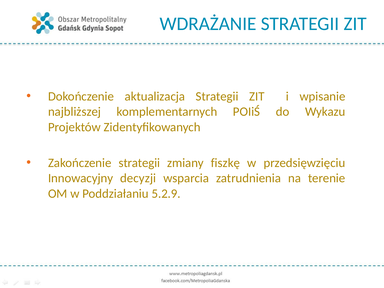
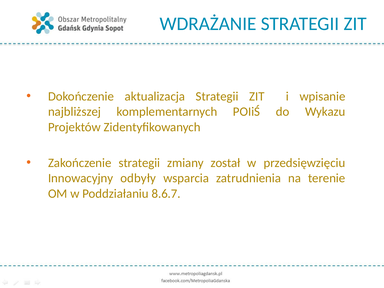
fiszkę: fiszkę -> został
decyzji: decyzji -> odbyły
5.2.9: 5.2.9 -> 8.6.7
